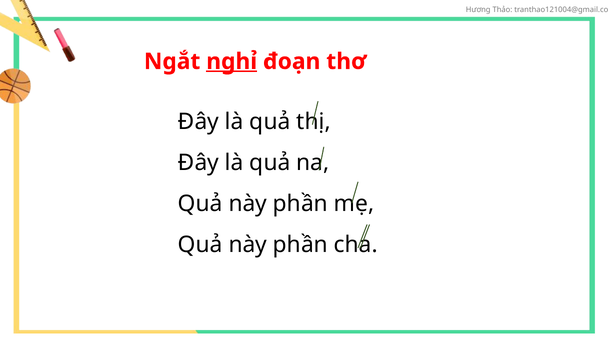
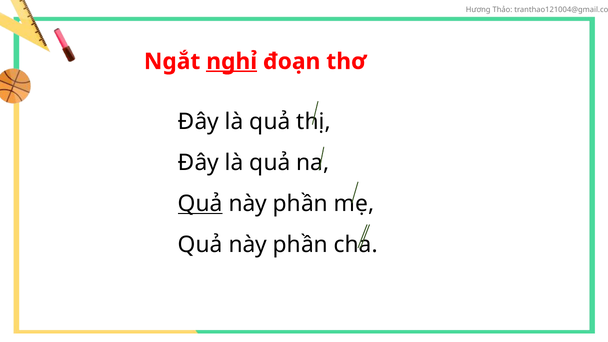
Quả at (200, 204) underline: none -> present
